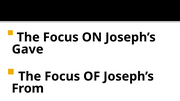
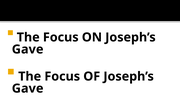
From at (28, 89): From -> Gave
